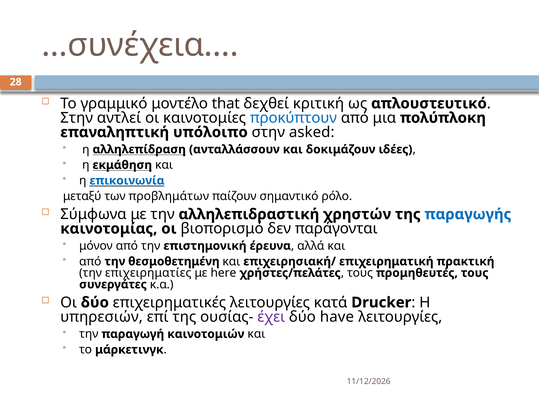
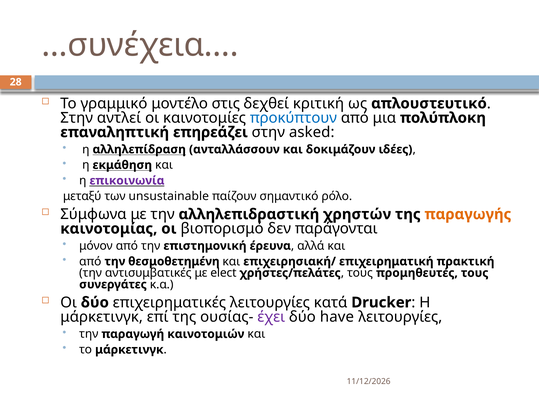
that: that -> στις
υπόλοιπο: υπόλοιπο -> επηρεάζει
επικοινωνία colour: blue -> purple
προβλημάτων: προβλημάτων -> unsustainable
παραγωγής colour: blue -> orange
επιχειρηματίες: επιχειρηματίες -> αντισυμβατικές
here: here -> elect
υπηρεσιών at (102, 317): υπηρεσιών -> μάρκετινγκ
